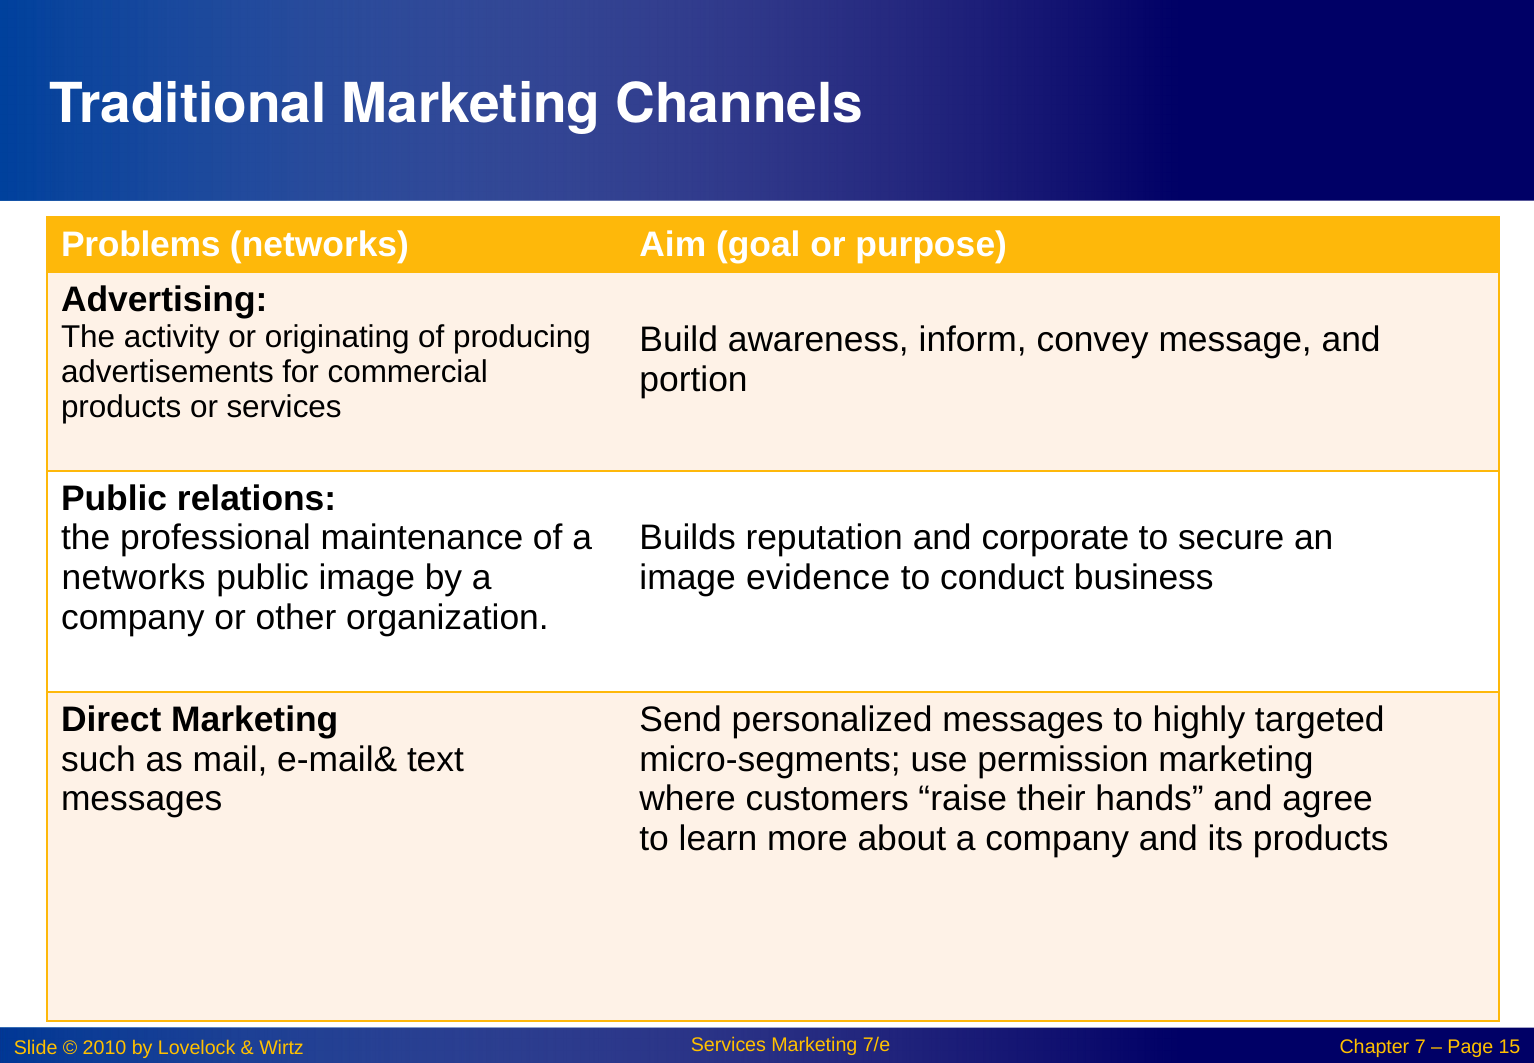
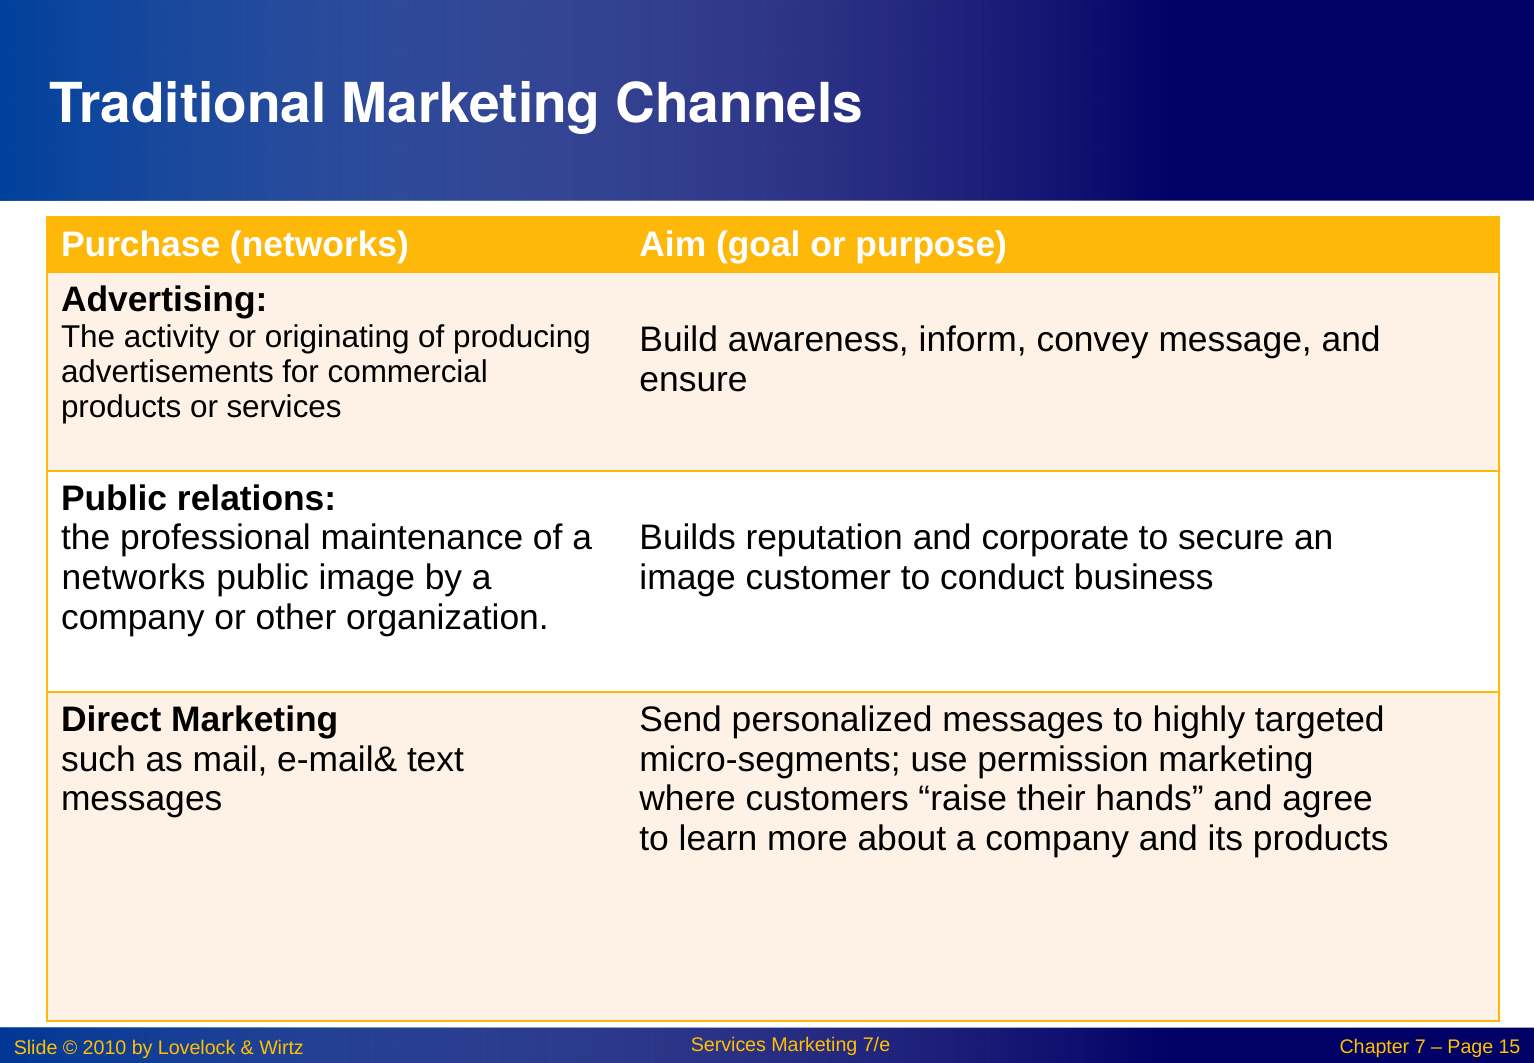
Problems: Problems -> Purchase
portion: portion -> ensure
evidence: evidence -> customer
